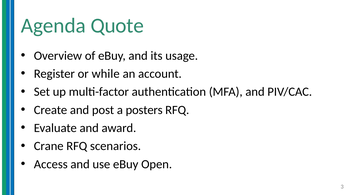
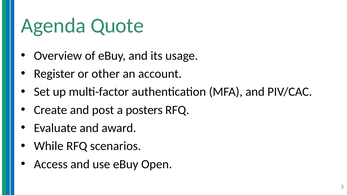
while: while -> other
Crane: Crane -> While
